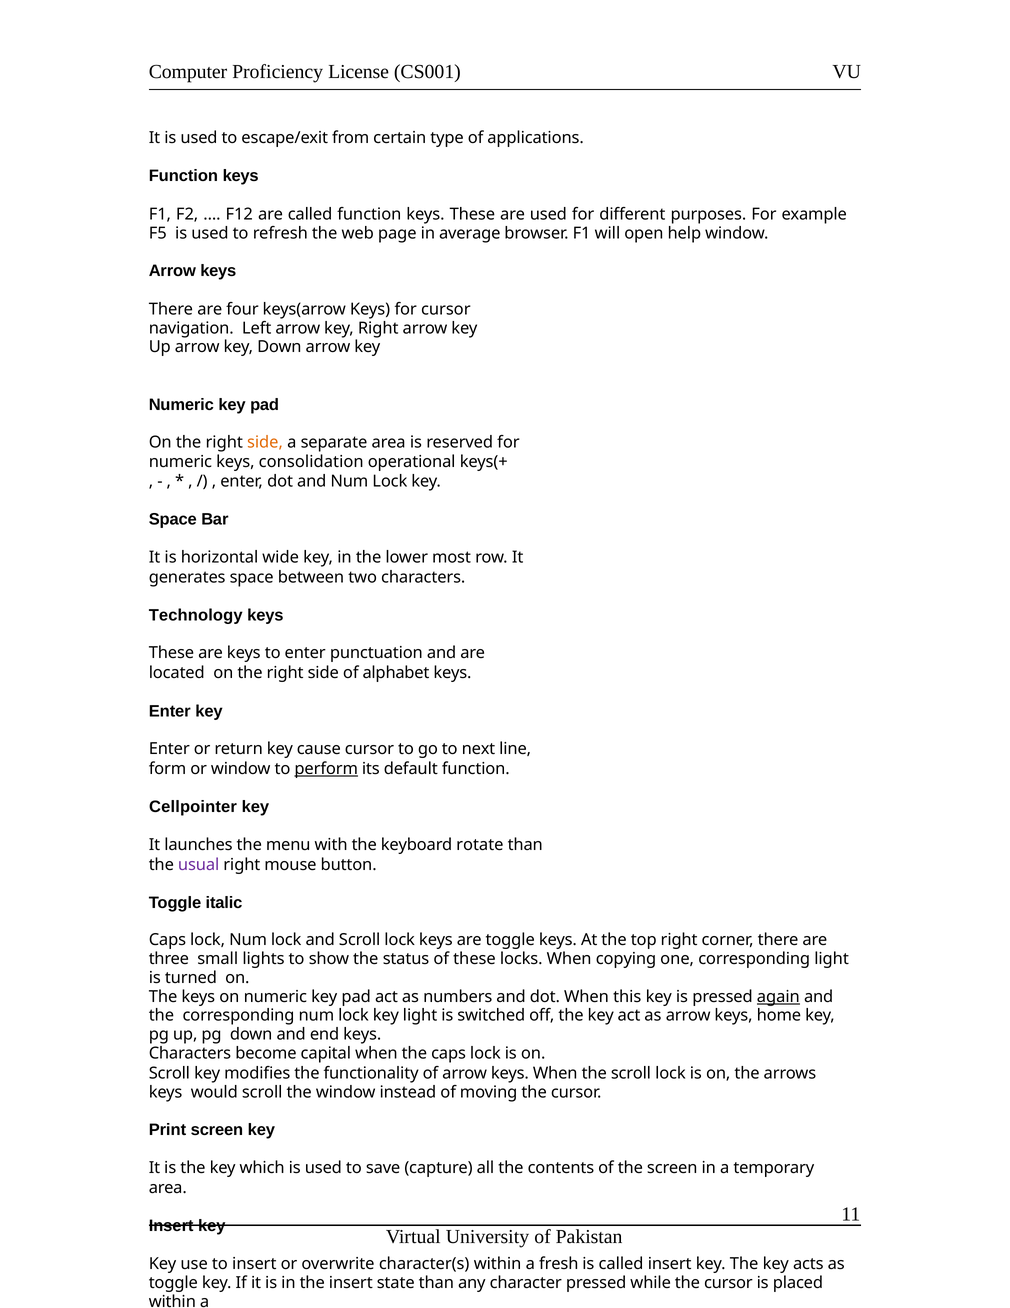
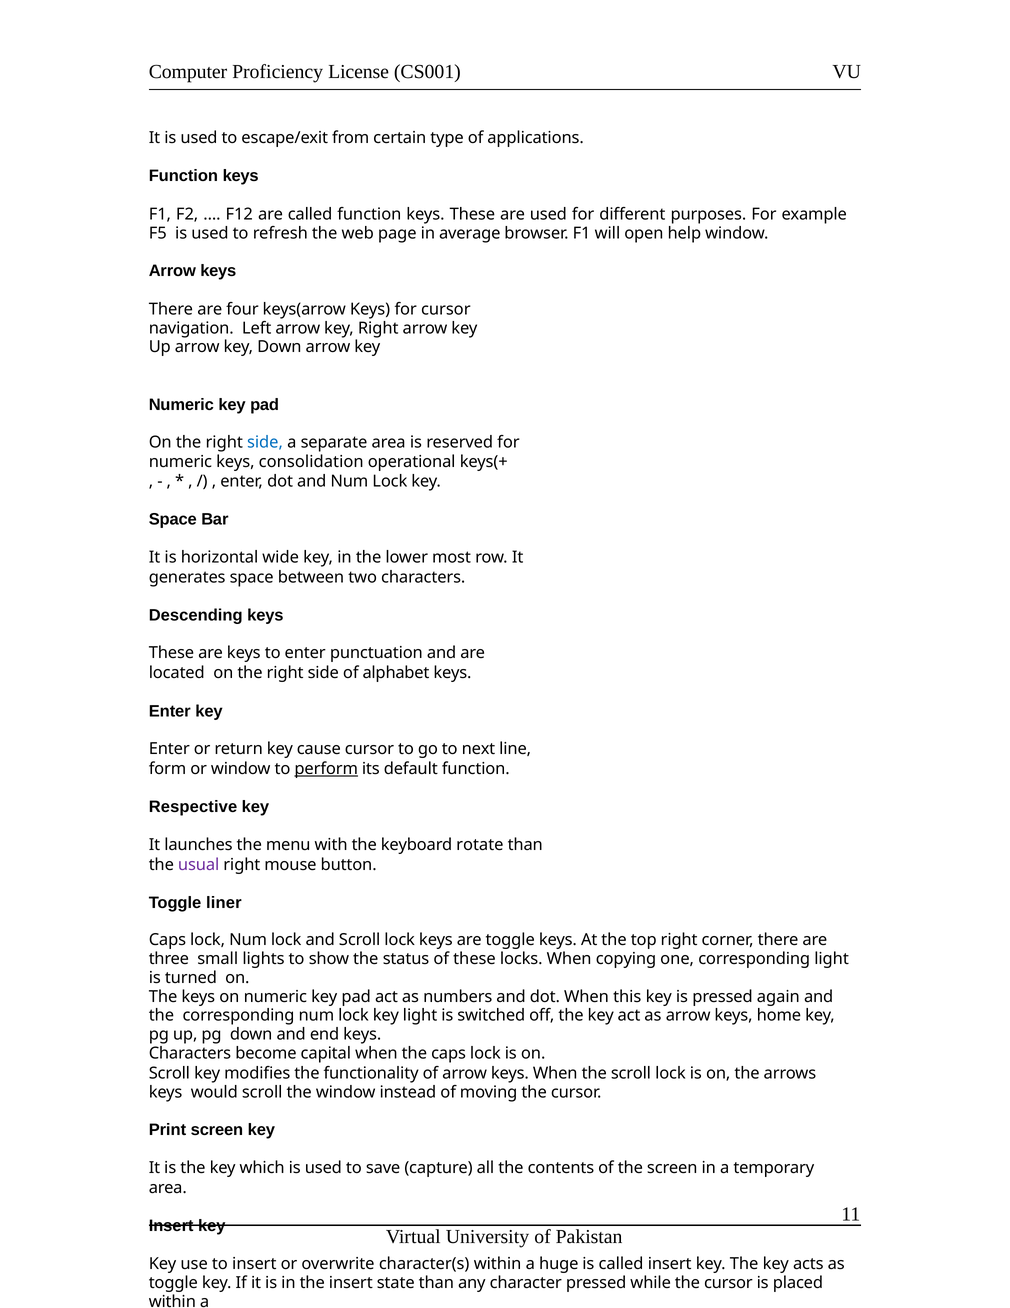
side at (265, 442) colour: orange -> blue
Technology: Technology -> Descending
Cellpointer: Cellpointer -> Respective
italic: italic -> liner
again underline: present -> none
fresh: fresh -> huge
